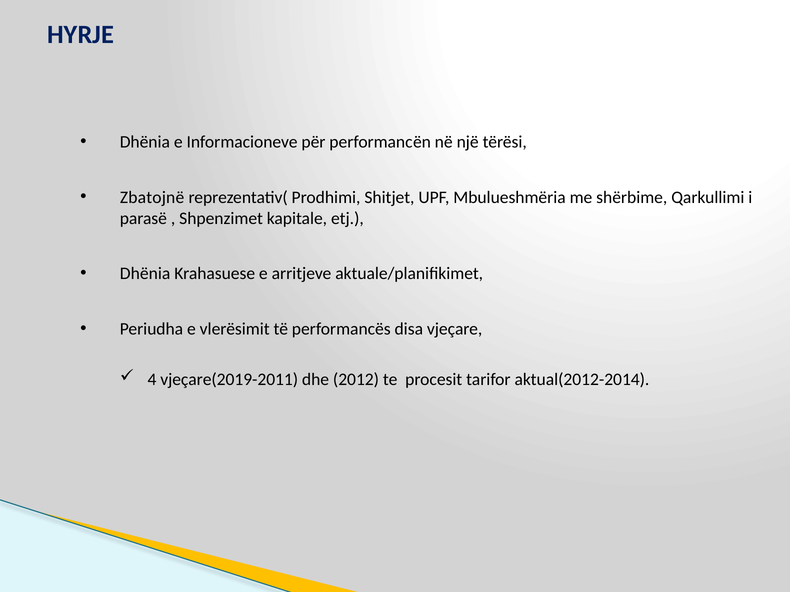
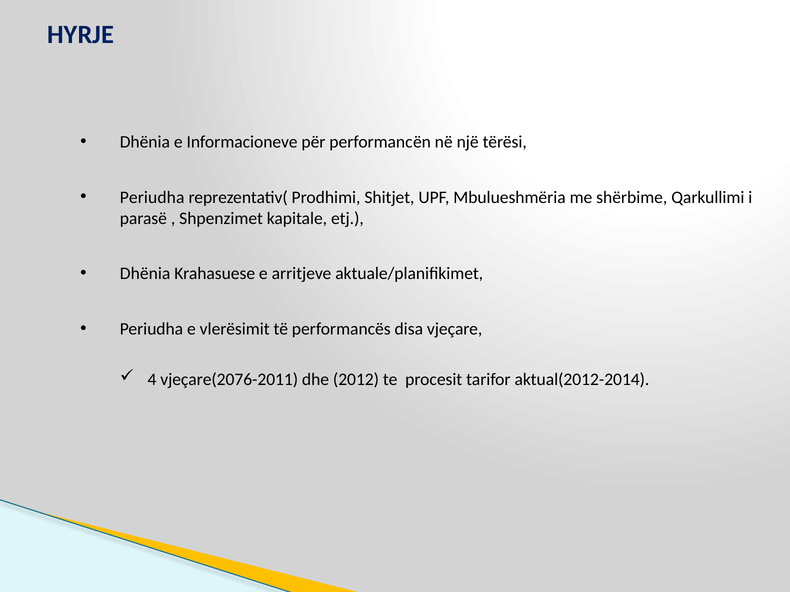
Zbatojnë at (152, 197): Zbatojnë -> Periudha
vjeçare(2019-2011: vjeçare(2019-2011 -> vjeçare(2076-2011
